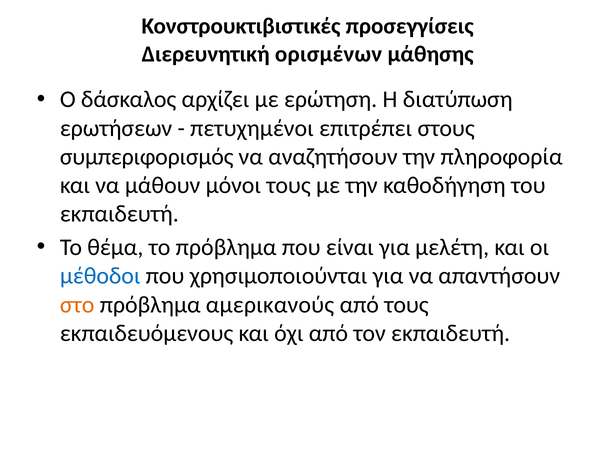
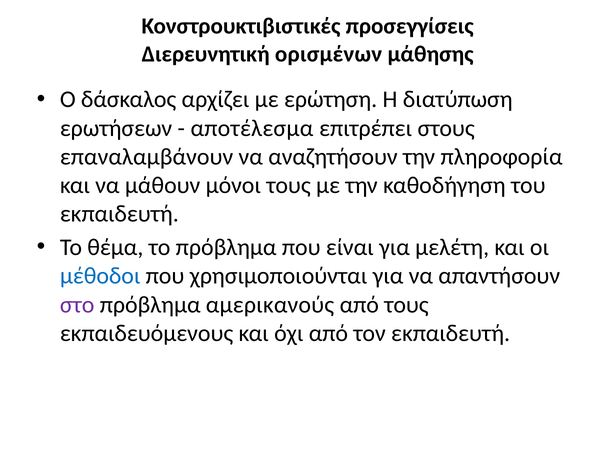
πετυχημένοι: πετυχημένοι -> αποτέλεσμα
συμπεριφορισμός: συμπεριφορισμός -> επαναλαμβάνουν
στο colour: orange -> purple
